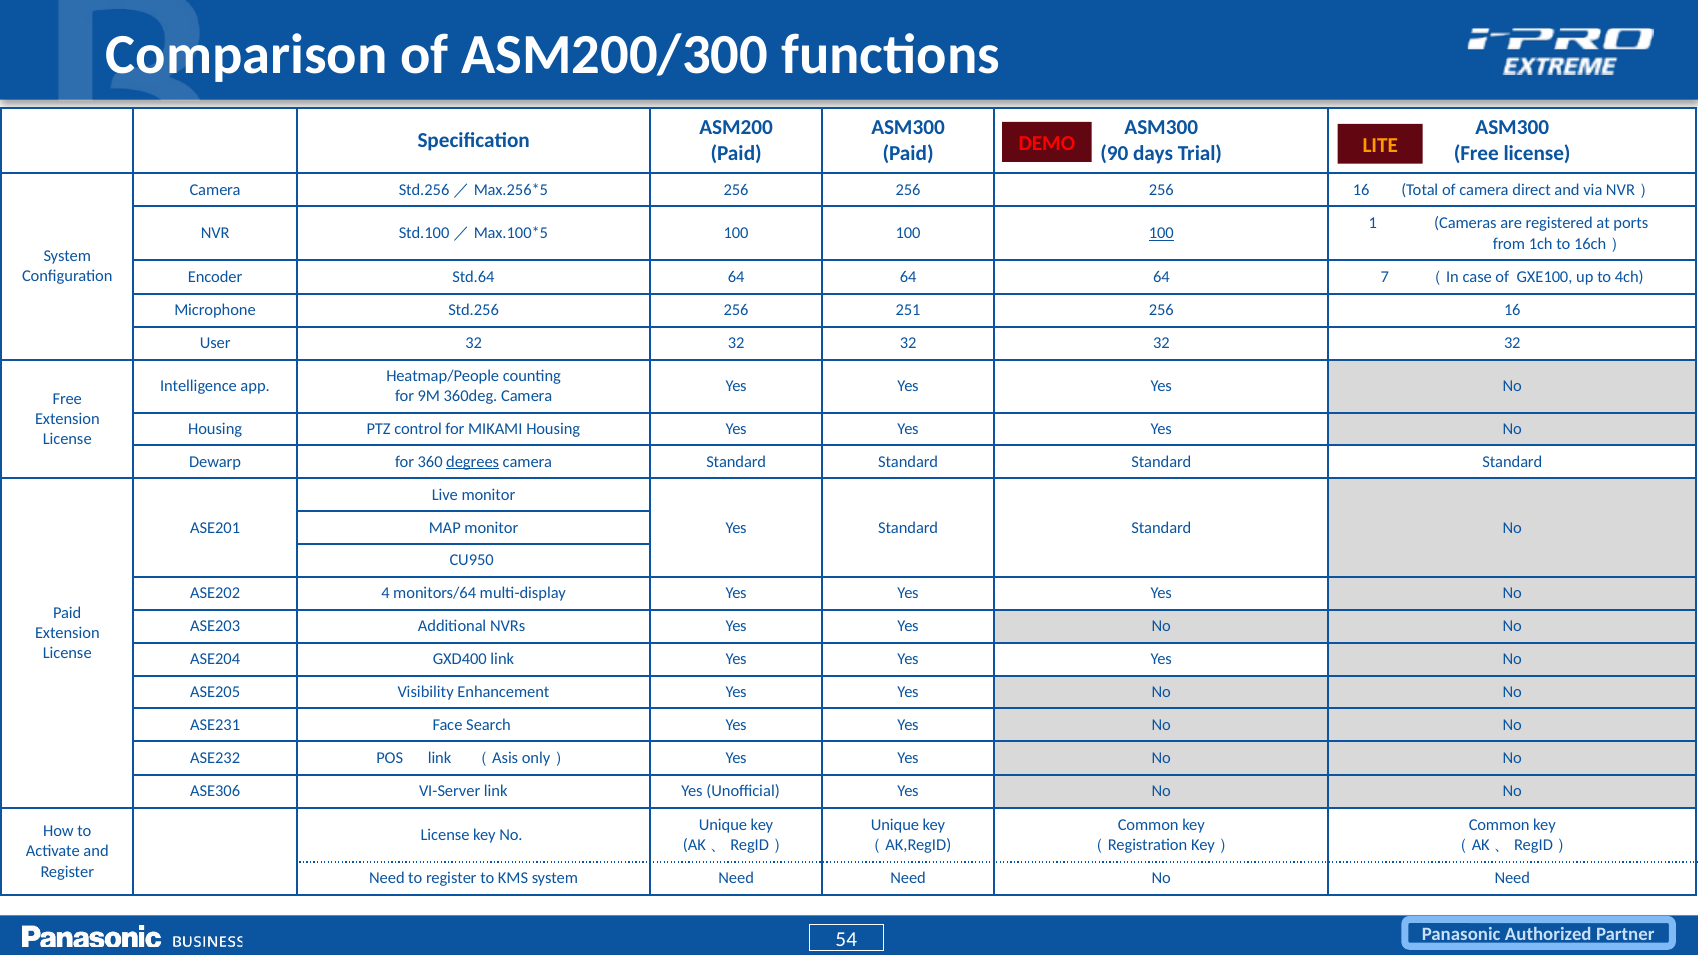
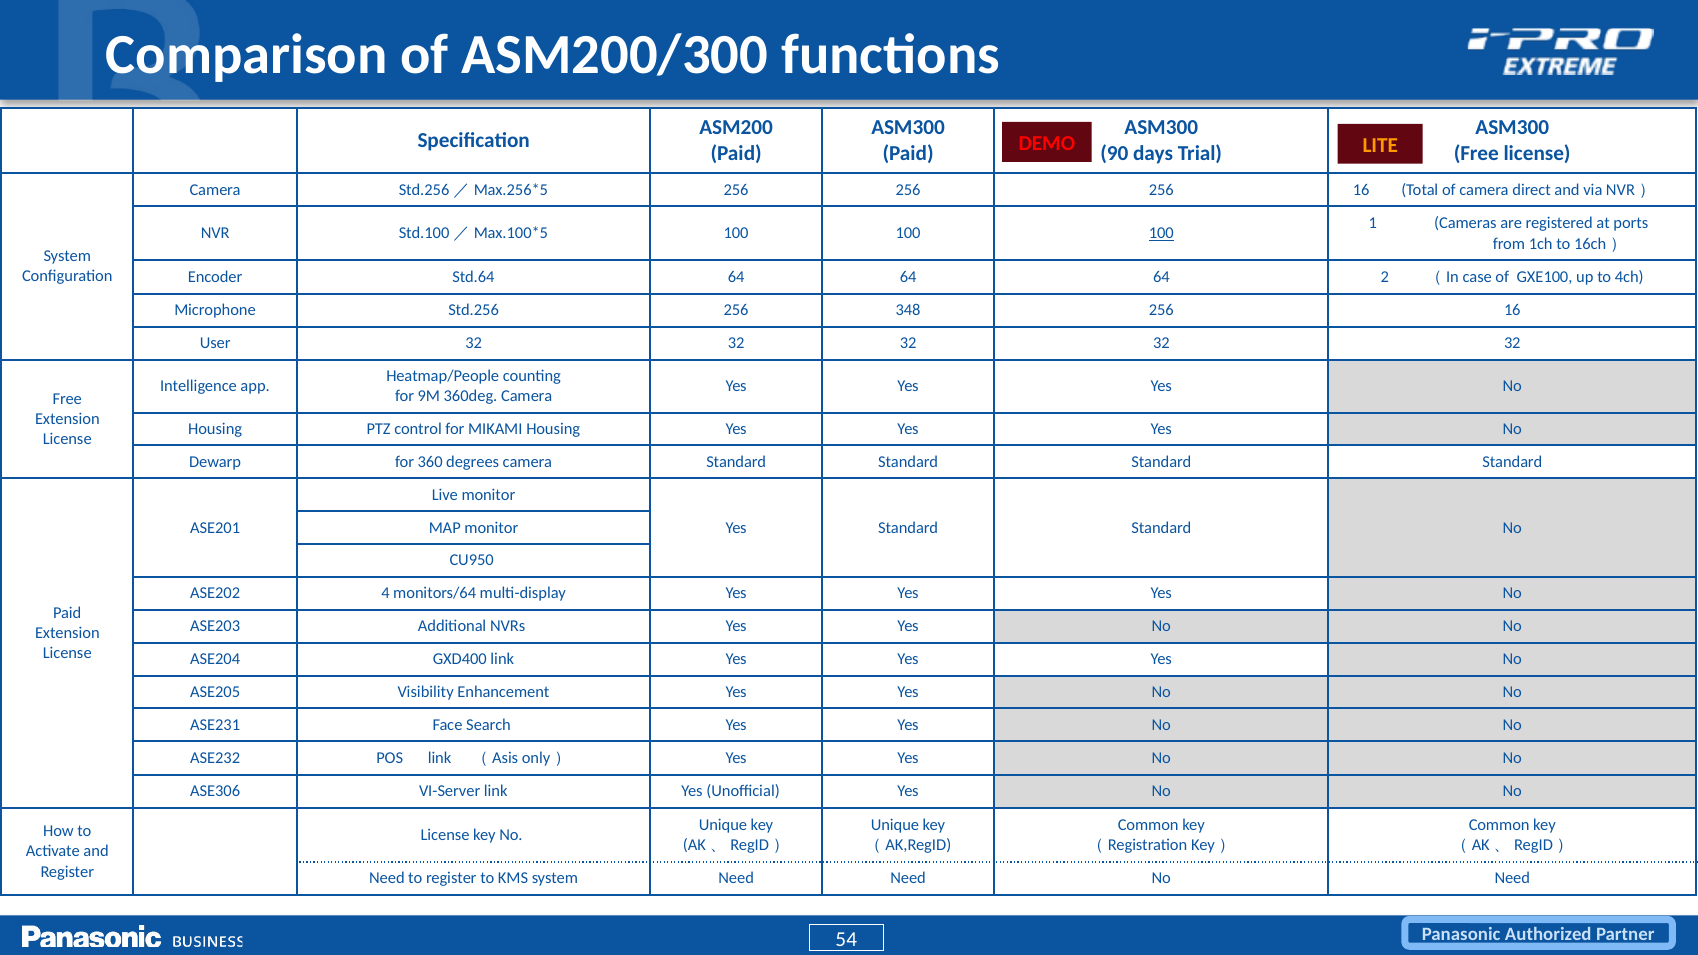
7: 7 -> 2
251: 251 -> 348
degrees underline: present -> none
